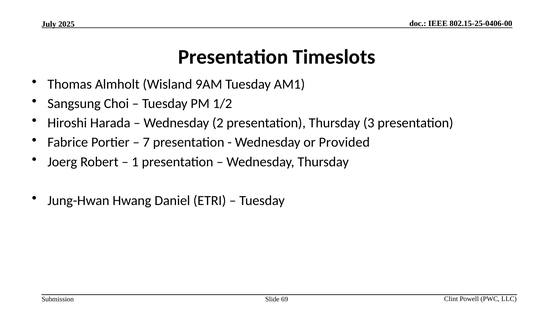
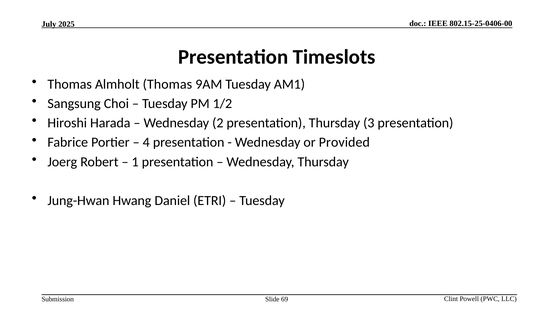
Almholt Wisland: Wisland -> Thomas
7: 7 -> 4
